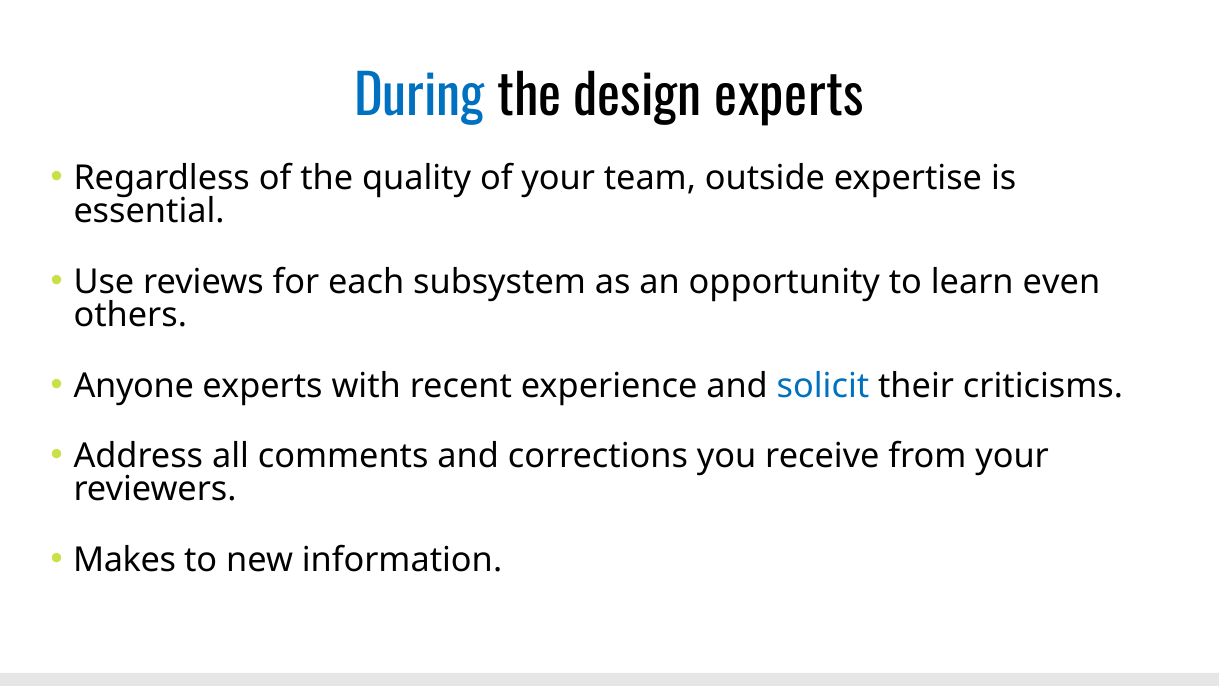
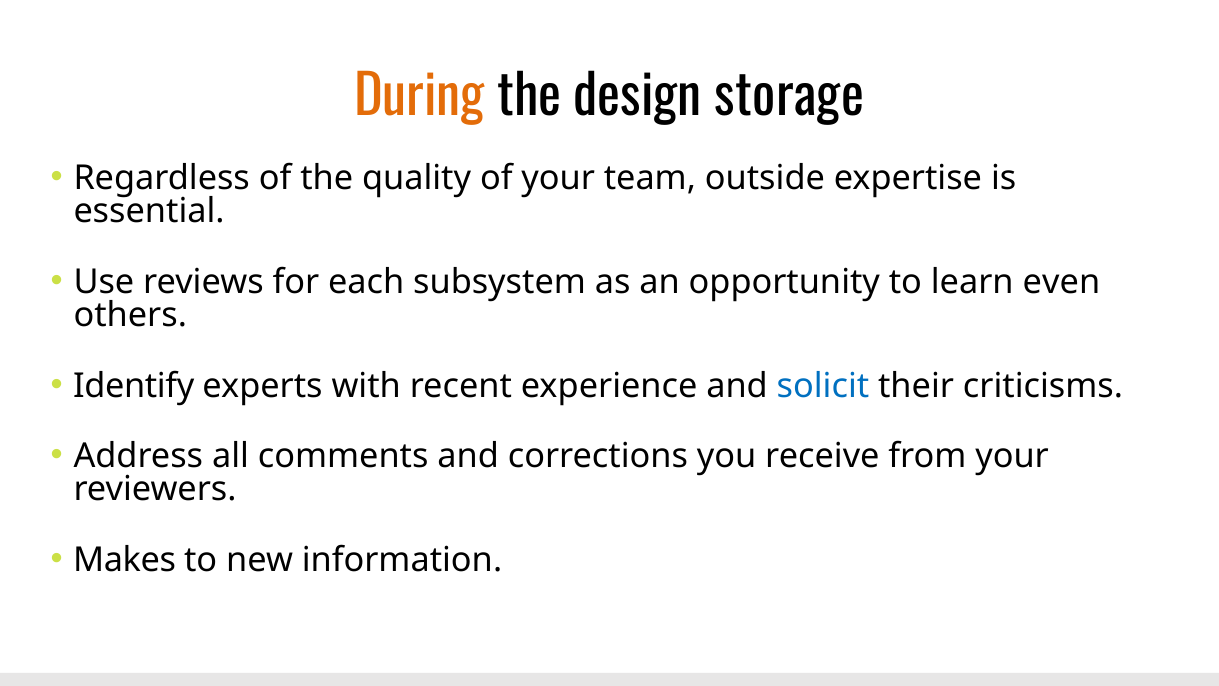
During colour: blue -> orange
design experts: experts -> storage
Anyone: Anyone -> Identify
